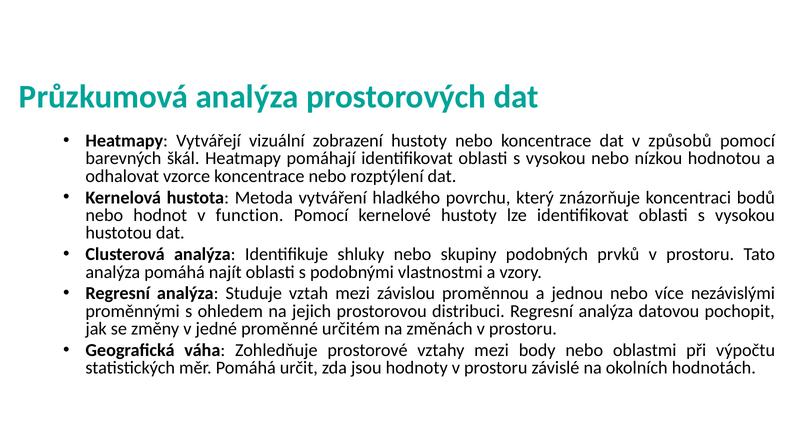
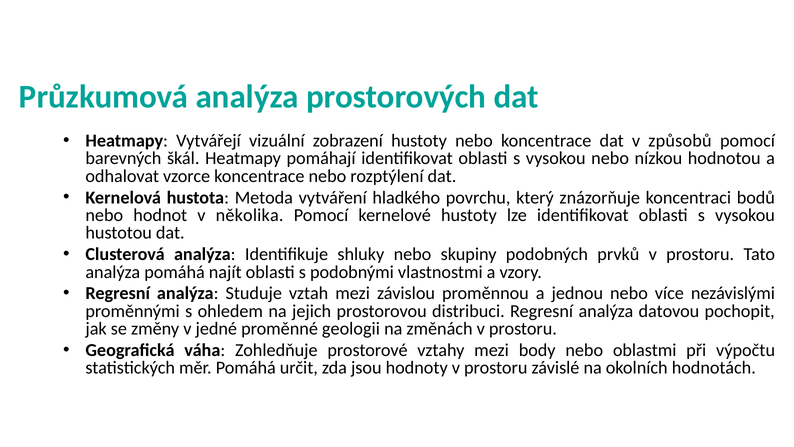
function: function -> několika
určitém: určitém -> geologii
